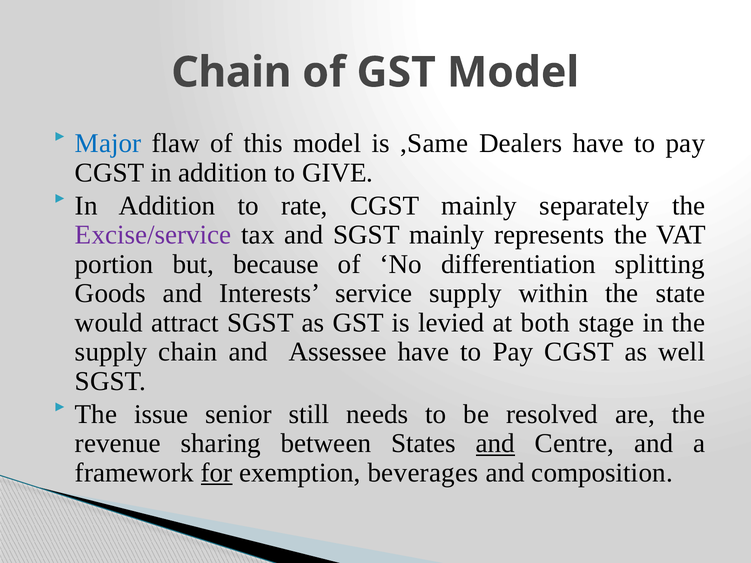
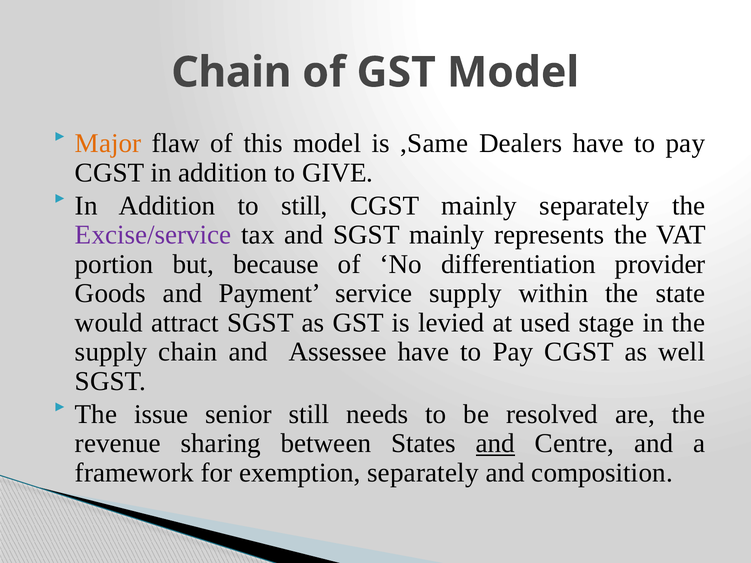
Major colour: blue -> orange
to rate: rate -> still
splitting: splitting -> provider
Interests: Interests -> Payment
both: both -> used
for underline: present -> none
exemption beverages: beverages -> separately
